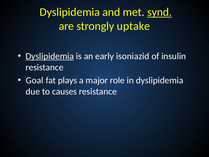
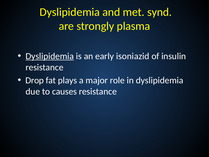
synd underline: present -> none
uptake: uptake -> plasma
Goal: Goal -> Drop
